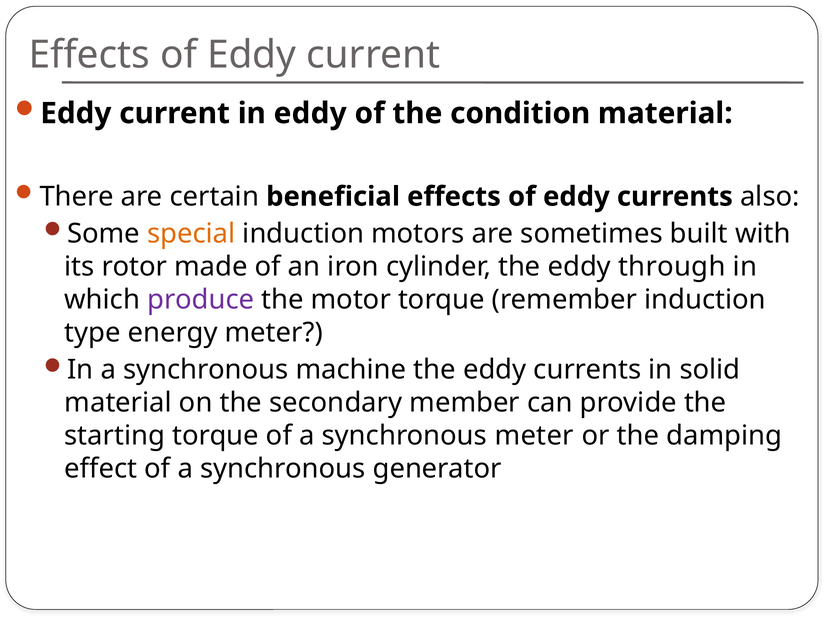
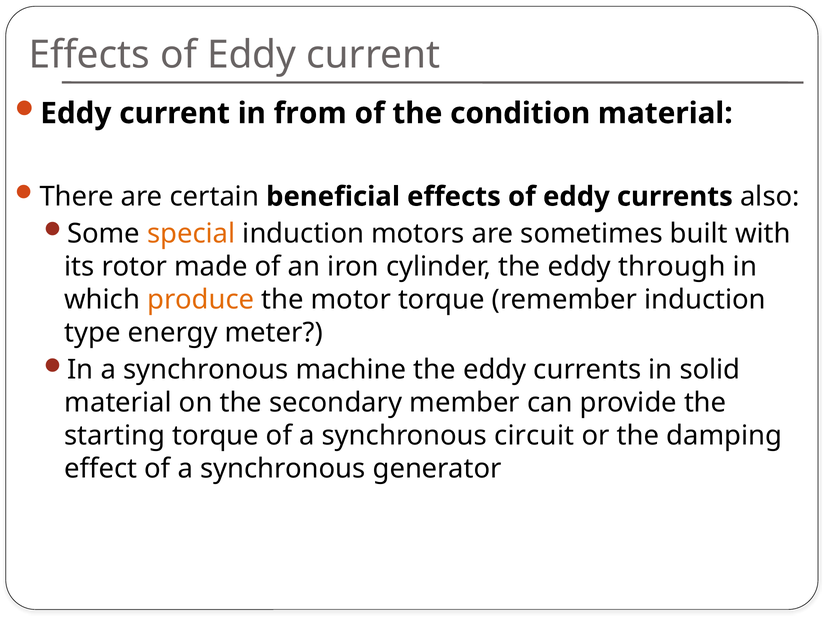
in eddy: eddy -> from
produce colour: purple -> orange
synchronous meter: meter -> circuit
